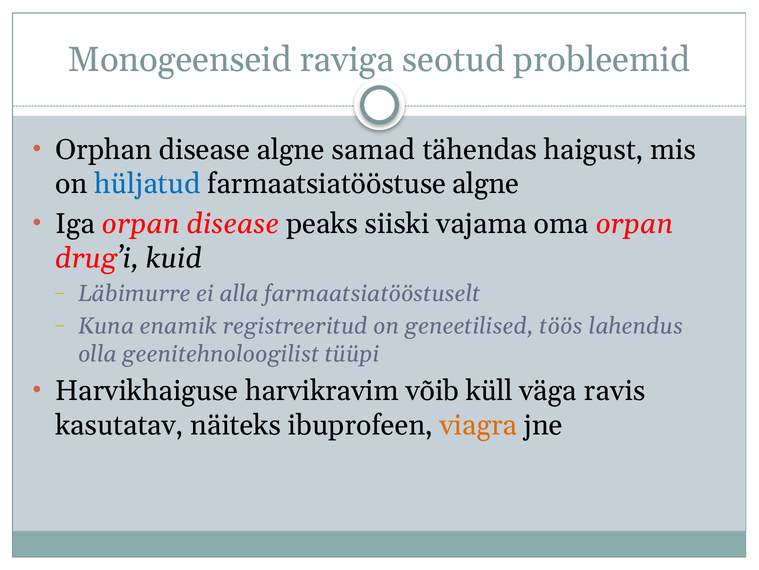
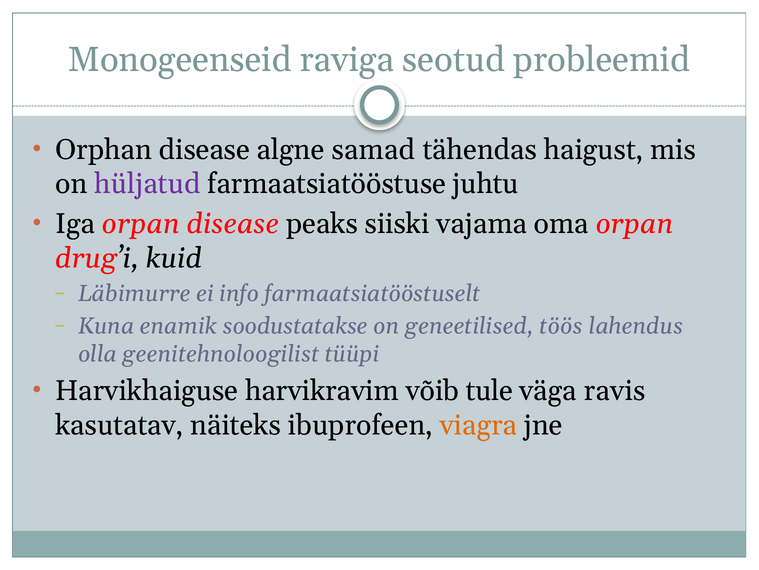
hüljatud colour: blue -> purple
farmaatsiatööstuse algne: algne -> juhtu
alla: alla -> info
registreeritud: registreeritud -> soodustatakse
küll: küll -> tule
